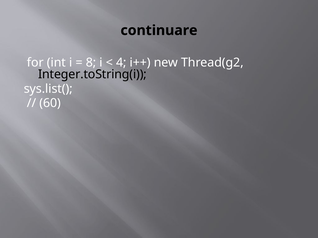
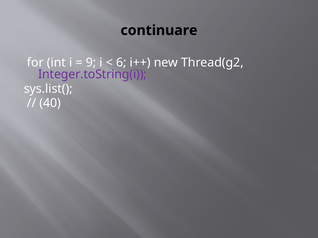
8: 8 -> 9
4: 4 -> 6
Integer.toString(i colour: black -> purple
60: 60 -> 40
